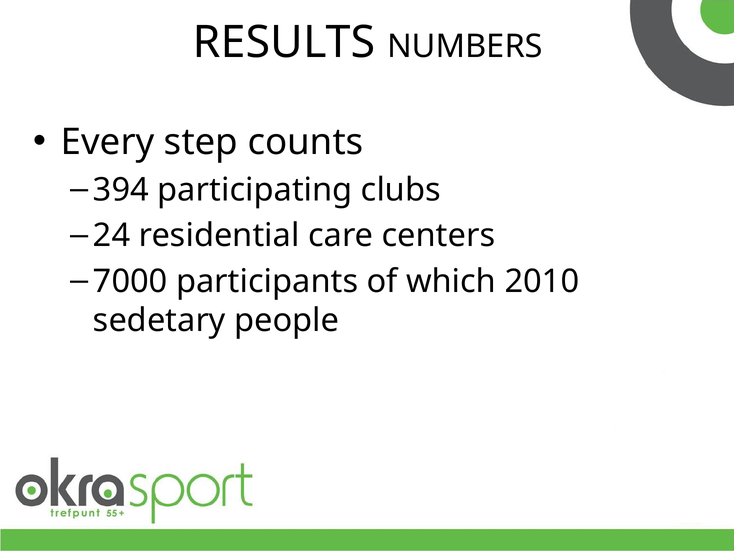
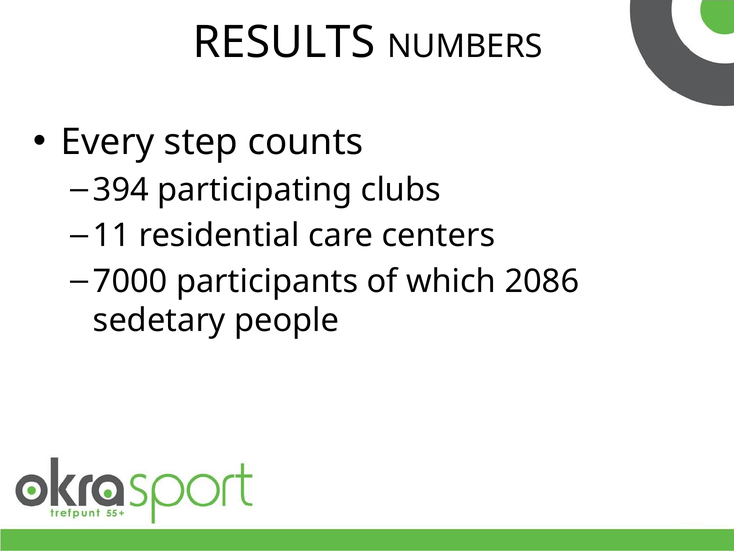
24: 24 -> 11
2010: 2010 -> 2086
